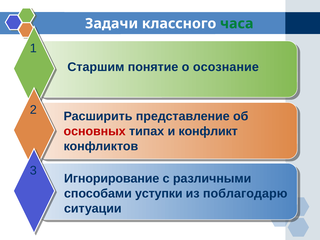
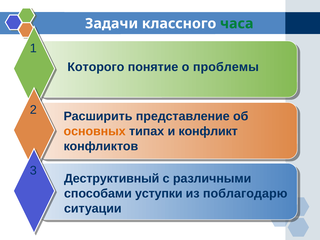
Старшим: Старшим -> Которого
осознание: осознание -> проблемы
основных colour: red -> orange
Игнорирование: Игнорирование -> Деструктивный
